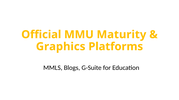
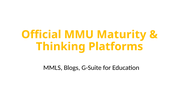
Graphics: Graphics -> Thinking
